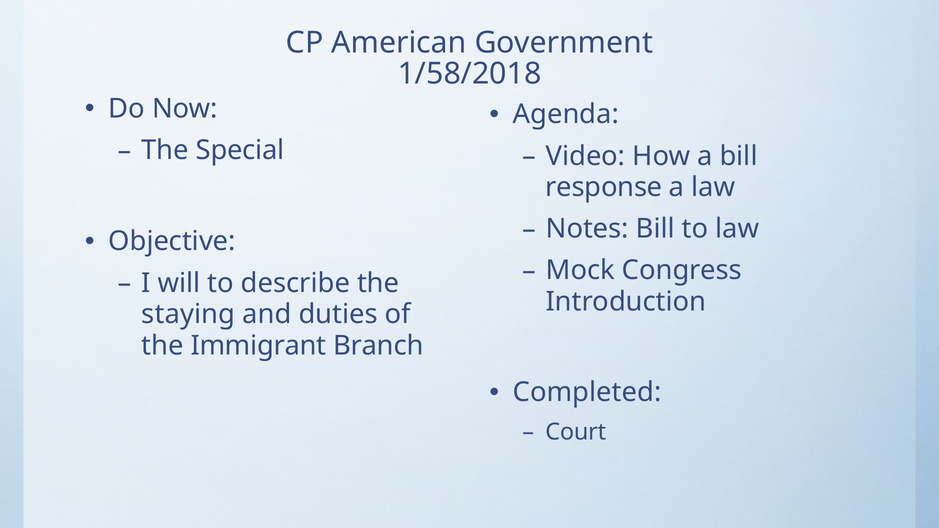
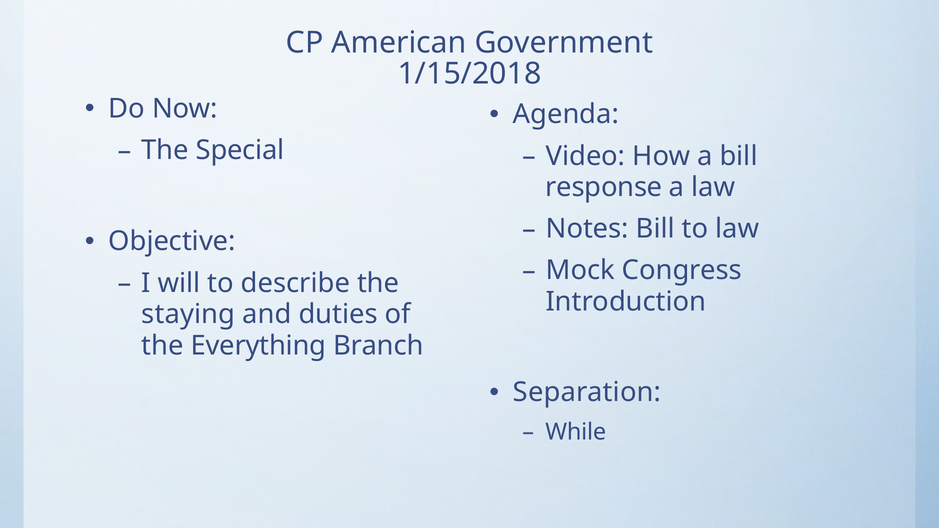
1/58/2018: 1/58/2018 -> 1/15/2018
Immigrant: Immigrant -> Everything
Completed: Completed -> Separation
Court: Court -> While
